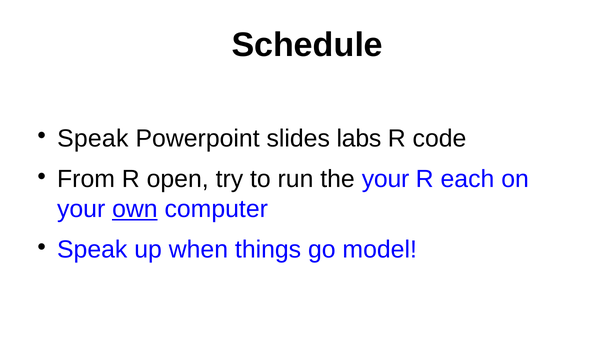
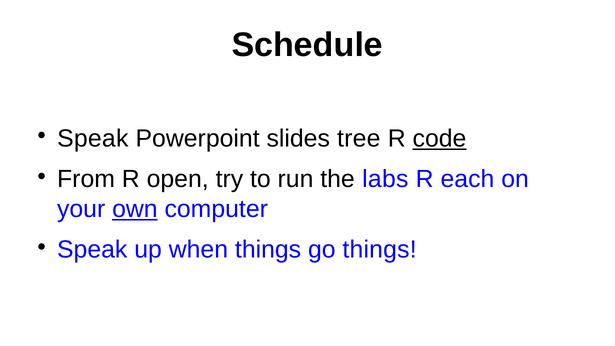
labs: labs -> tree
code underline: none -> present
the your: your -> labs
go model: model -> things
